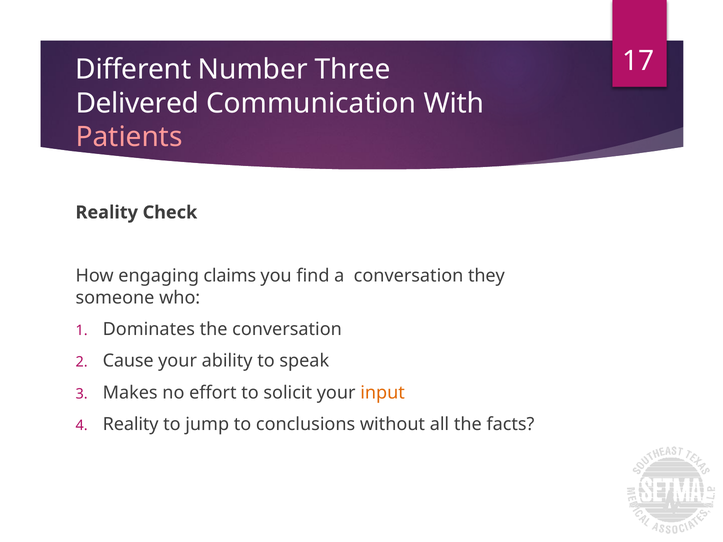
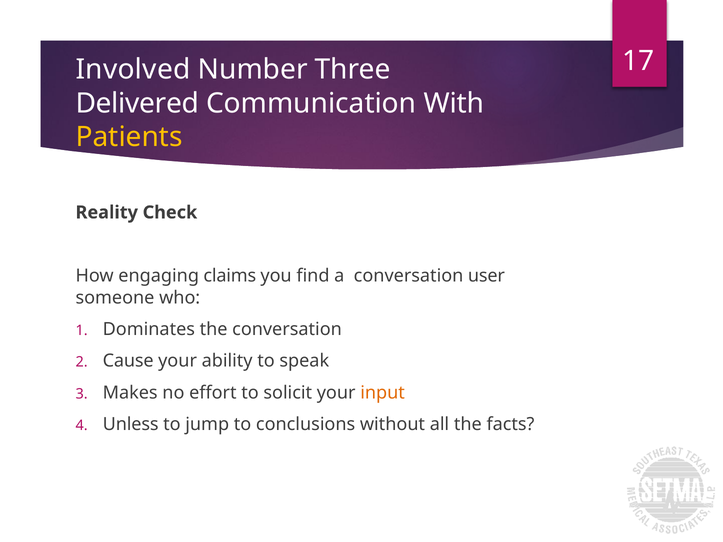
Different: Different -> Involved
Patients colour: pink -> yellow
they: they -> user
Reality at (131, 425): Reality -> Unless
